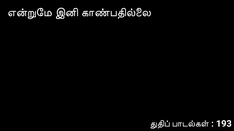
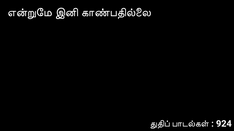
193: 193 -> 924
